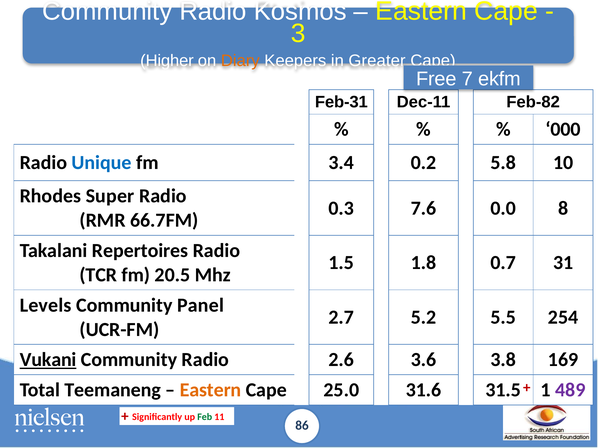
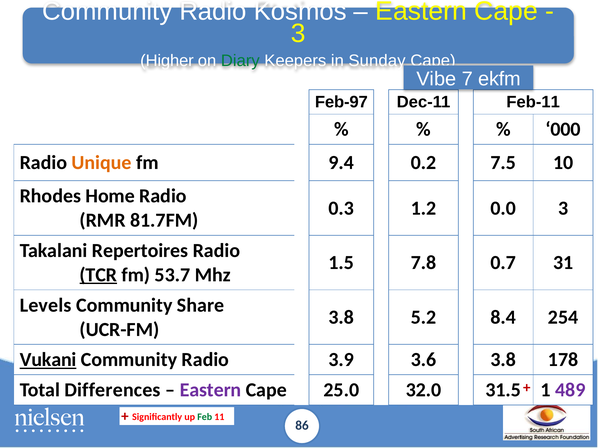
Diary colour: orange -> green
Greater: Greater -> Sunday
Free: Free -> Vibe
Feb-31: Feb-31 -> Feb-97
Feb-82: Feb-82 -> Feb-11
Unique colour: blue -> orange
3.4: 3.4 -> 9.4
5.8: 5.8 -> 7.5
Super: Super -> Home
7.6: 7.6 -> 1.2
0.0 8: 8 -> 3
66.7FM: 66.7FM -> 81.7FM
1.8: 1.8 -> 7.8
TCR underline: none -> present
20.5: 20.5 -> 53.7
Panel: Panel -> Share
2.7 at (341, 318): 2.7 -> 3.8
5.5: 5.5 -> 8.4
2.6: 2.6 -> 3.9
169: 169 -> 178
Teemaneng: Teemaneng -> Differences
Eastern at (211, 390) colour: orange -> purple
31.6: 31.6 -> 32.0
